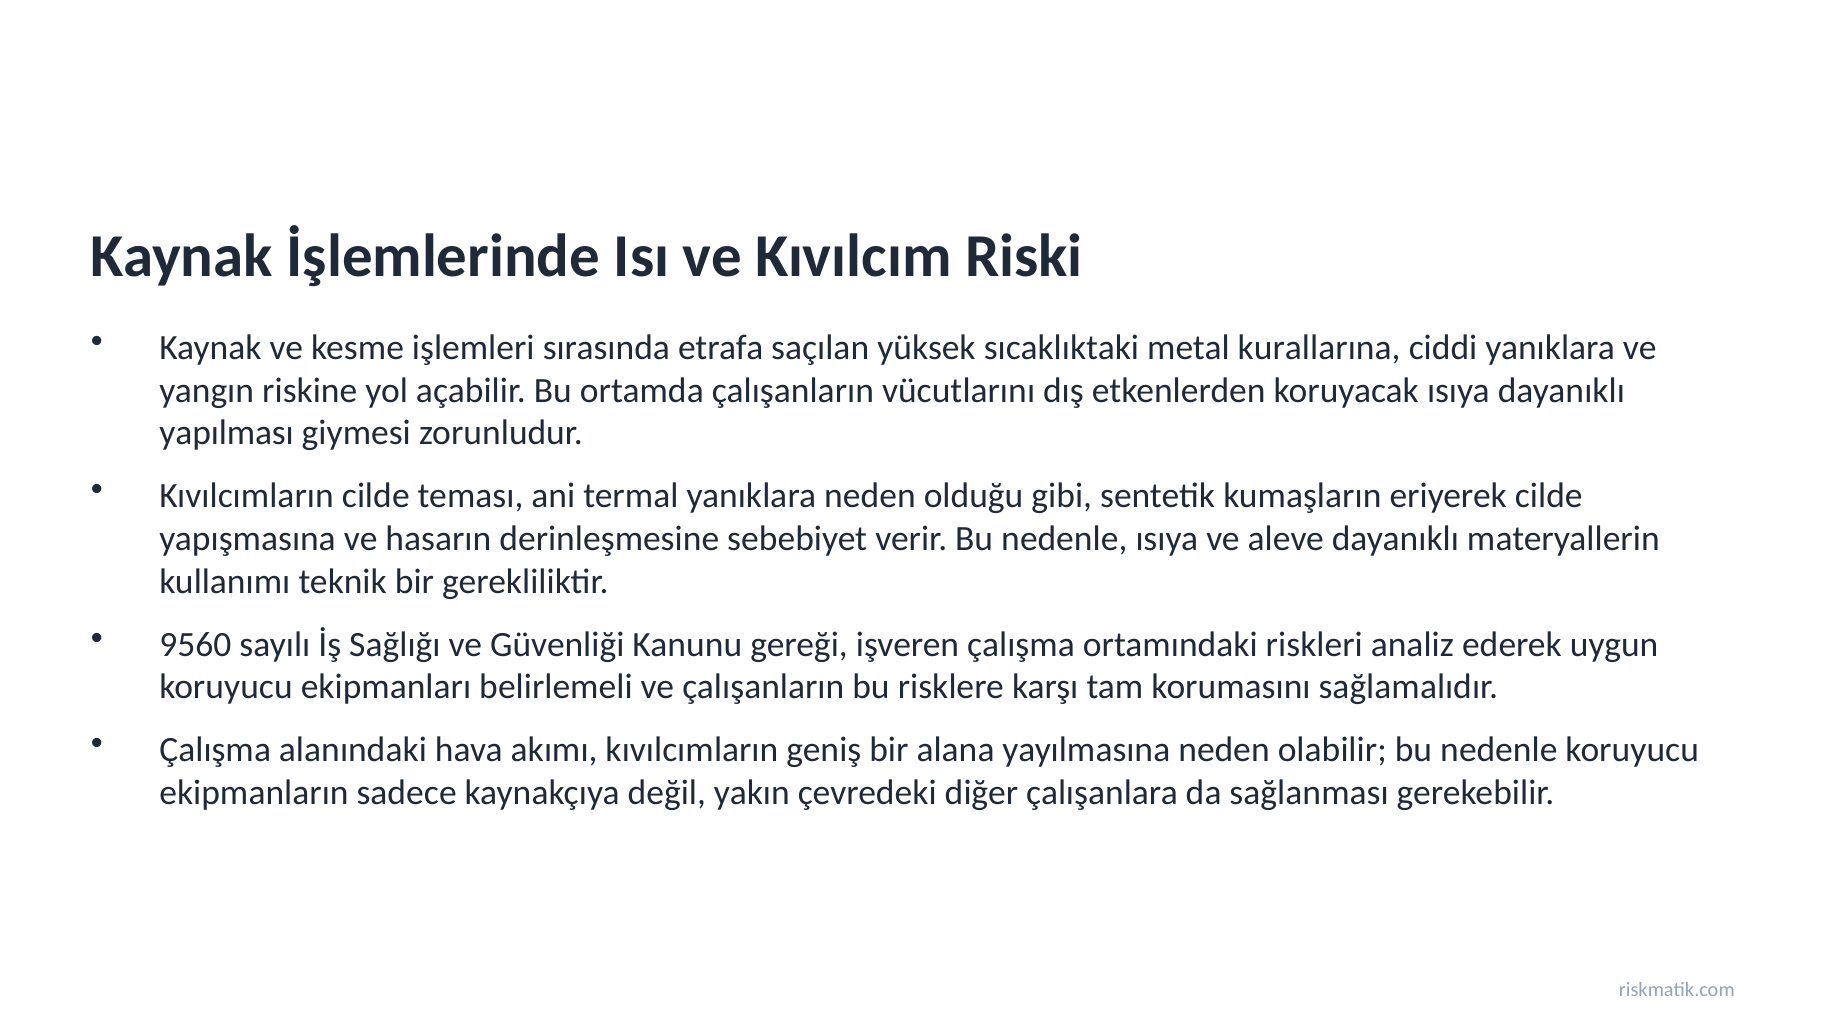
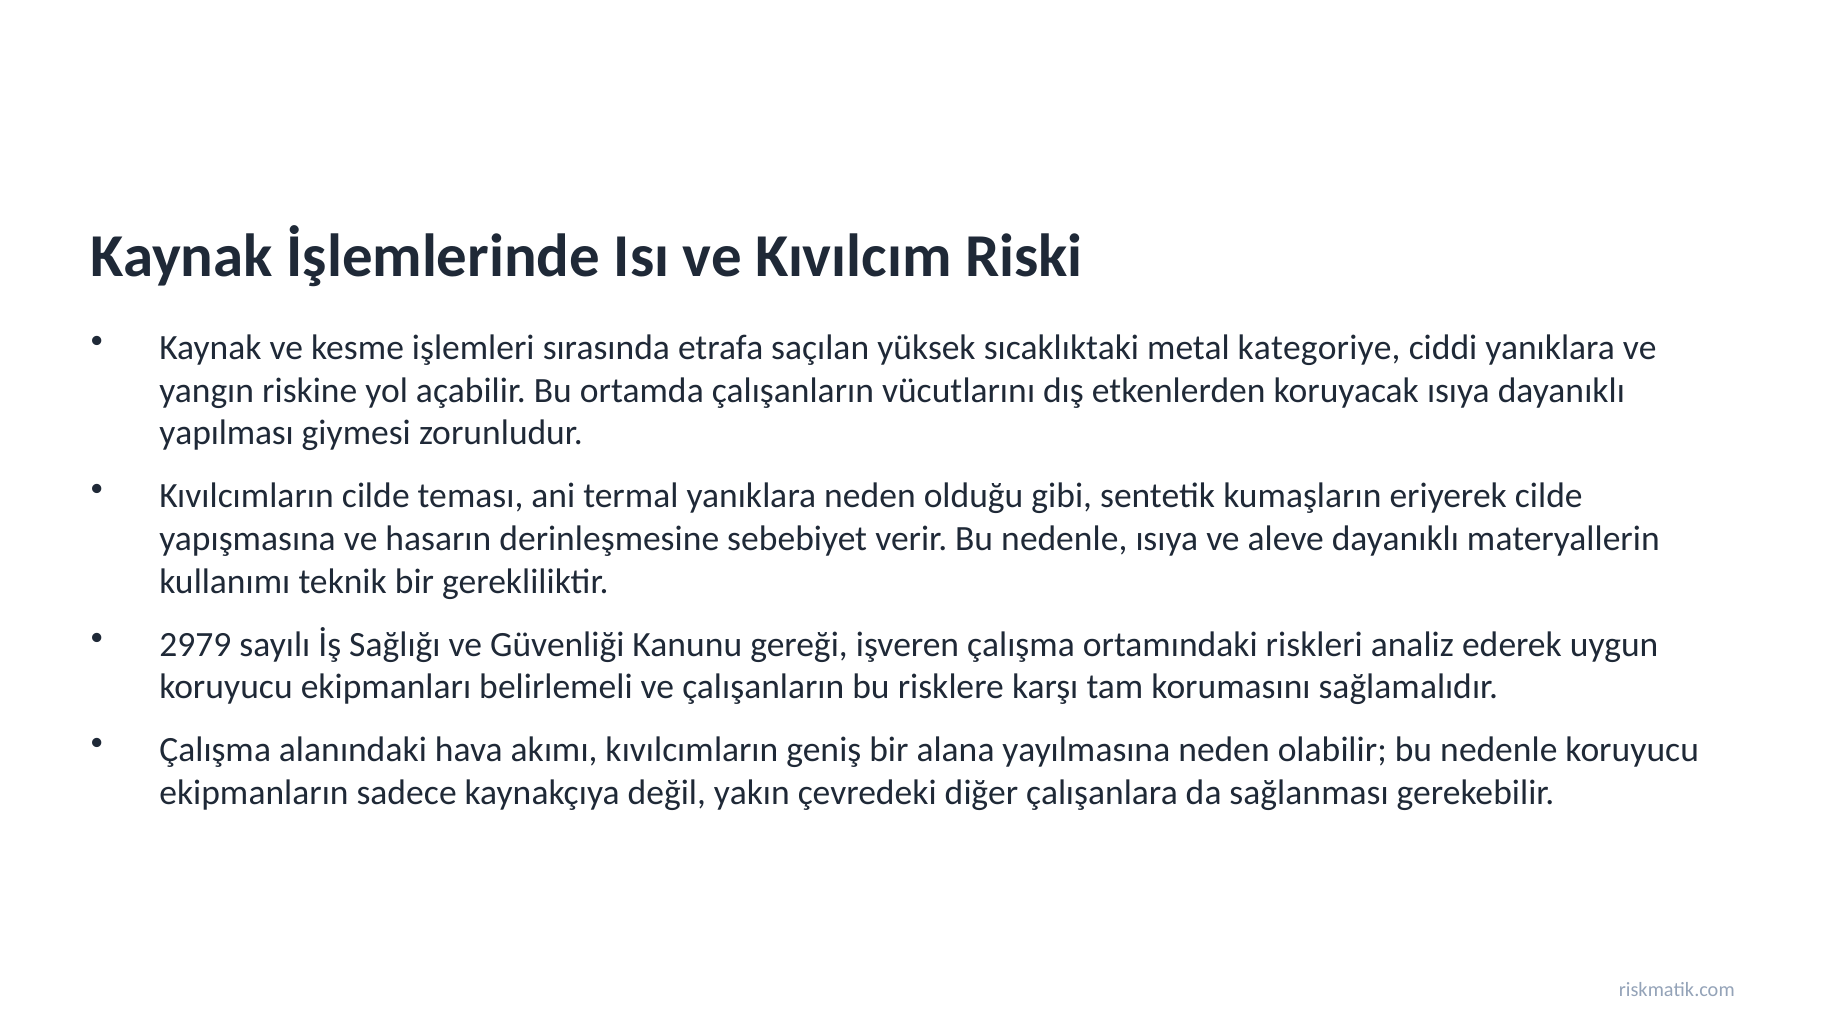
kurallarına: kurallarına -> kategoriye
9560: 9560 -> 2979
